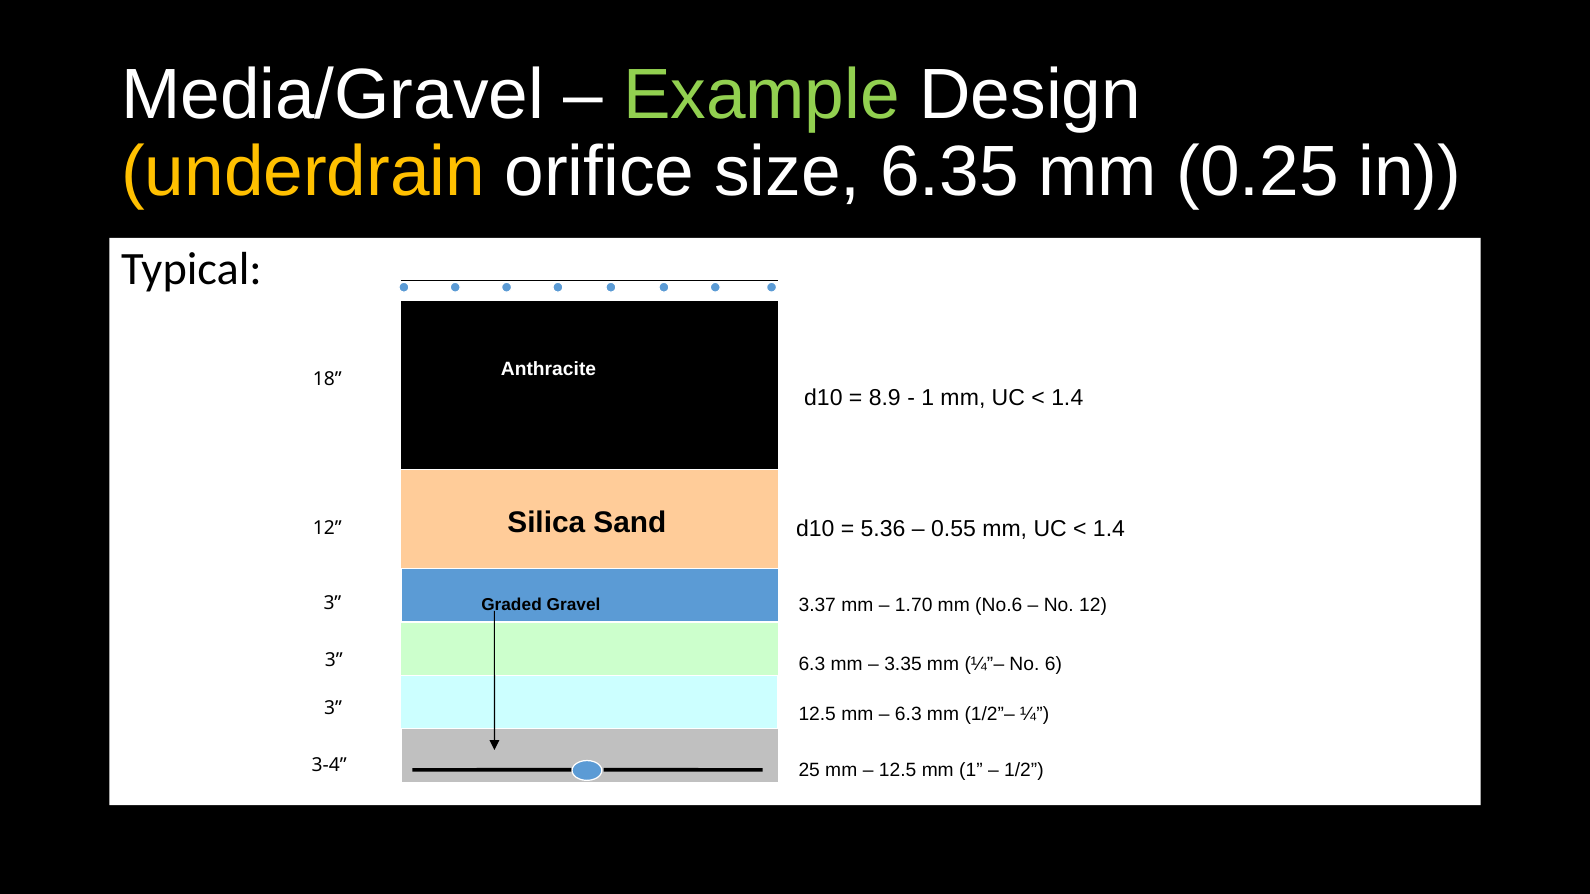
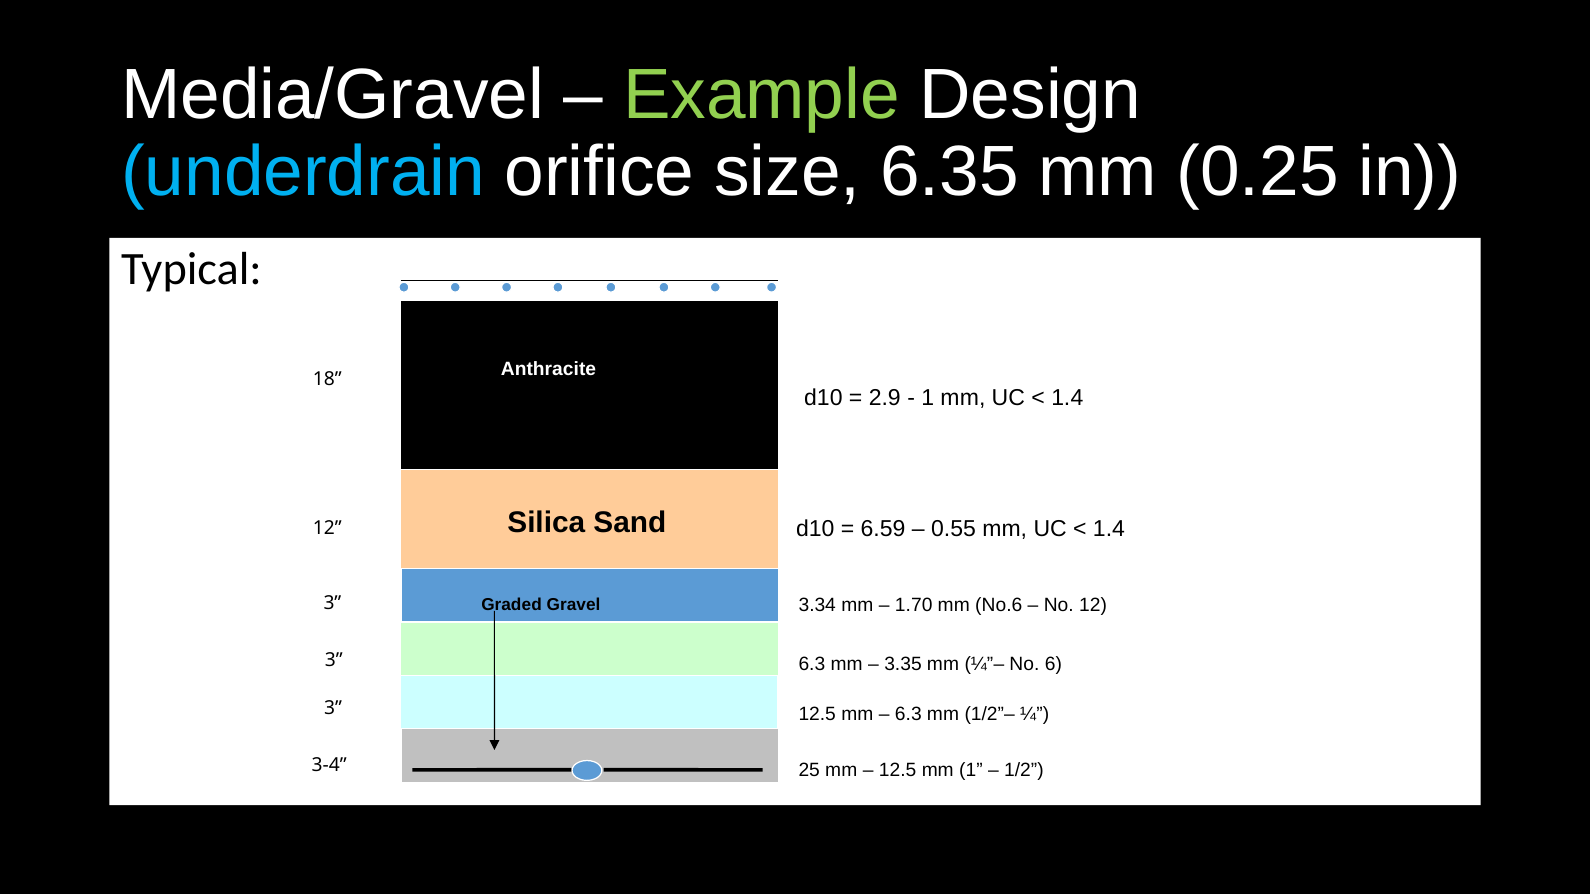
underdrain colour: yellow -> light blue
8.9: 8.9 -> 2.9
5.36: 5.36 -> 6.59
3.37: 3.37 -> 3.34
